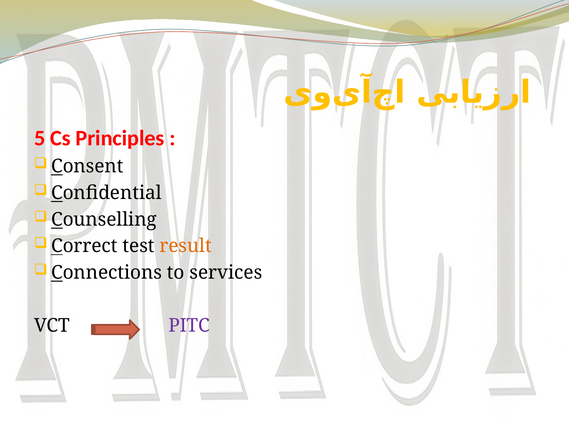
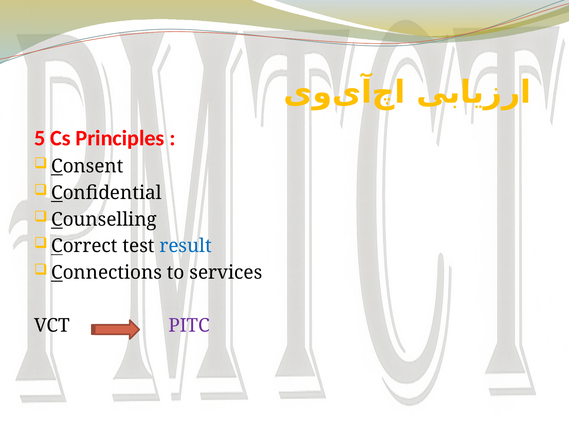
result colour: orange -> blue
